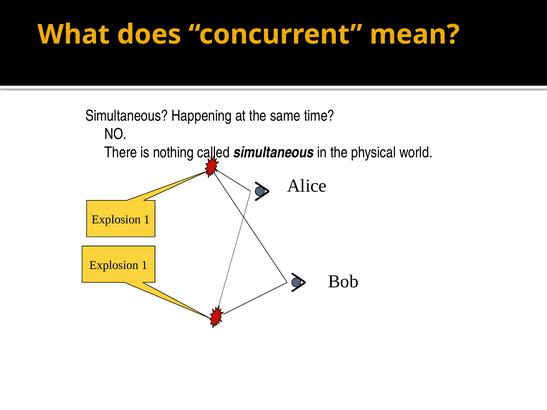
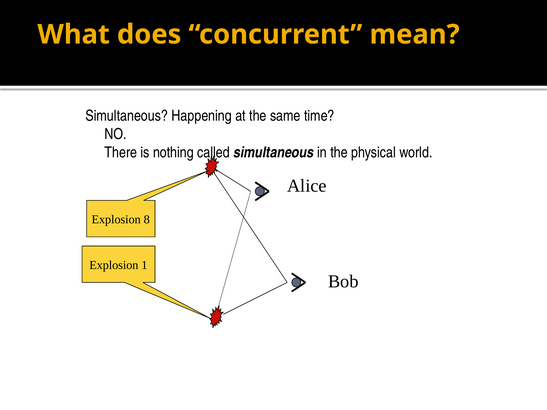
1 at (147, 220): 1 -> 8
